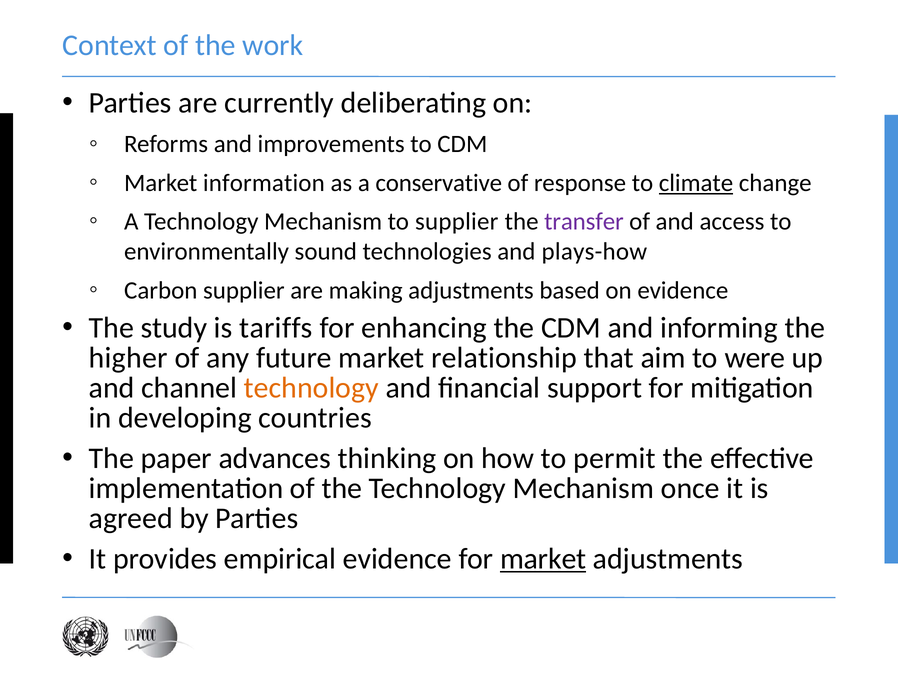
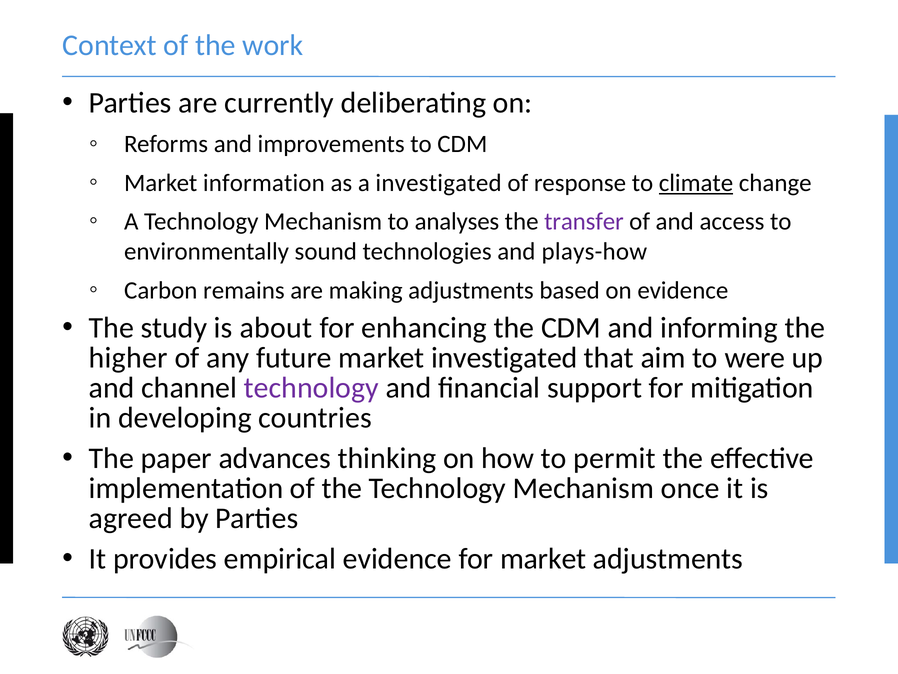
a conservative: conservative -> investigated
to supplier: supplier -> analyses
Carbon supplier: supplier -> remains
tariffs: tariffs -> about
market relationship: relationship -> investigated
technology at (311, 388) colour: orange -> purple
market at (543, 558) underline: present -> none
